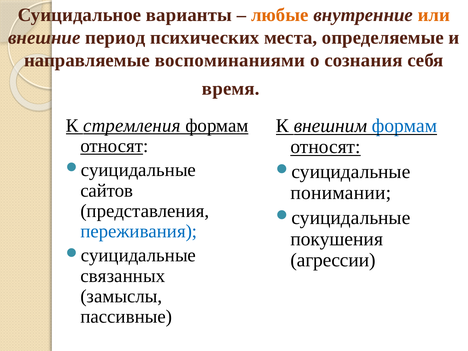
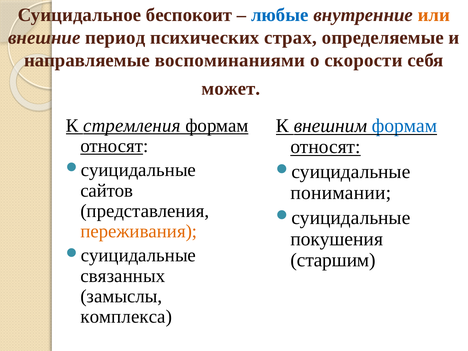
варианты: варианты -> беспокоит
любые colour: orange -> blue
места: места -> страх
сознания: сознания -> скорости
время: время -> может
переживания colour: blue -> orange
агрессии: агрессии -> старшим
пассивные: пассивные -> комплекса
